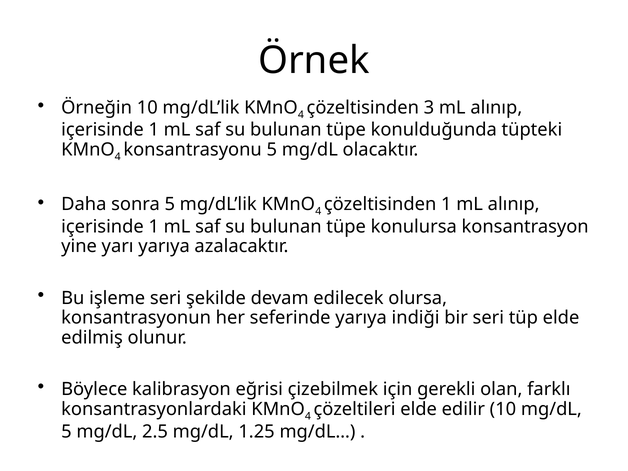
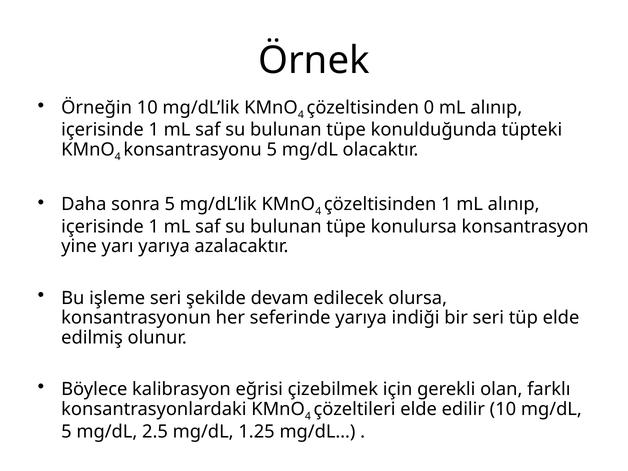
3: 3 -> 0
